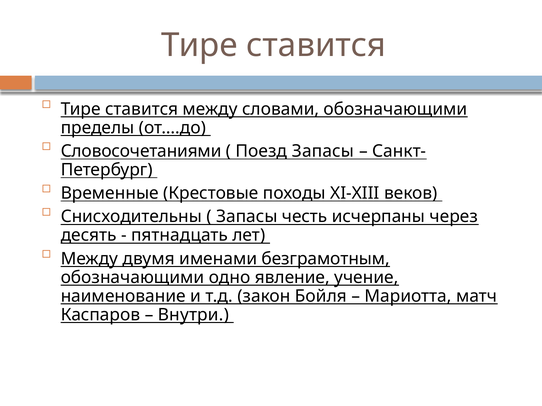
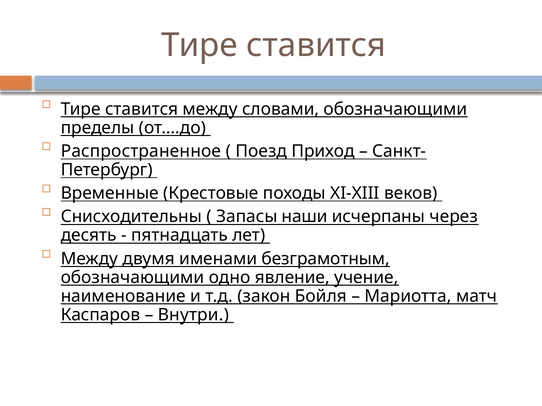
Словосочетаниями: Словосочетаниями -> Распространенное
Поезд Запасы: Запасы -> Приход
честь: честь -> наши
